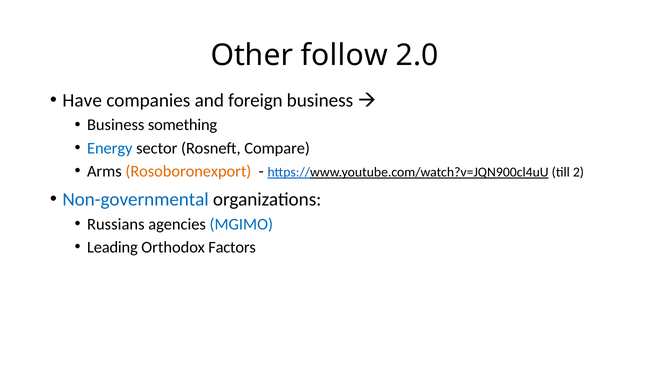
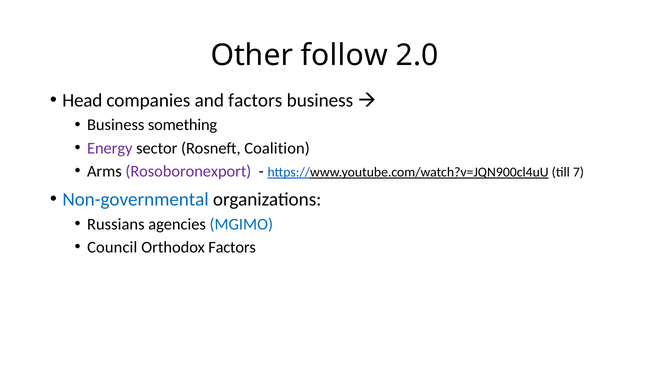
Have: Have -> Head
and foreign: foreign -> factors
Energy colour: blue -> purple
Compare: Compare -> Coalition
Rosoboronexport colour: orange -> purple
2: 2 -> 7
Leading: Leading -> Council
